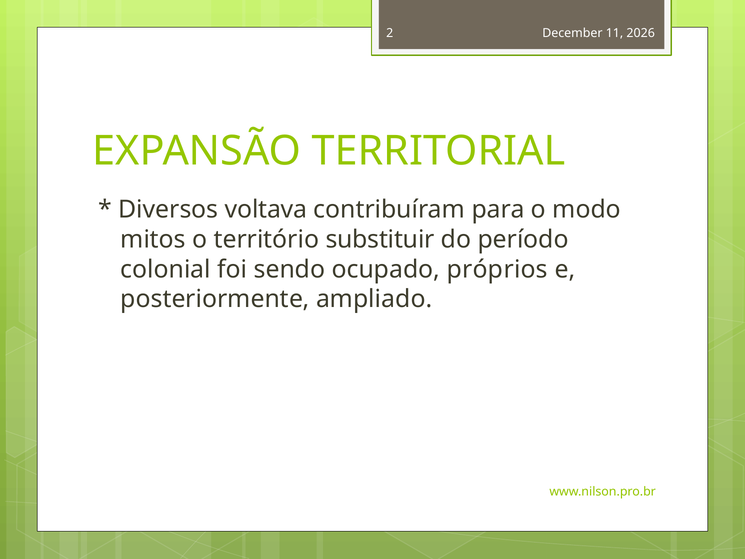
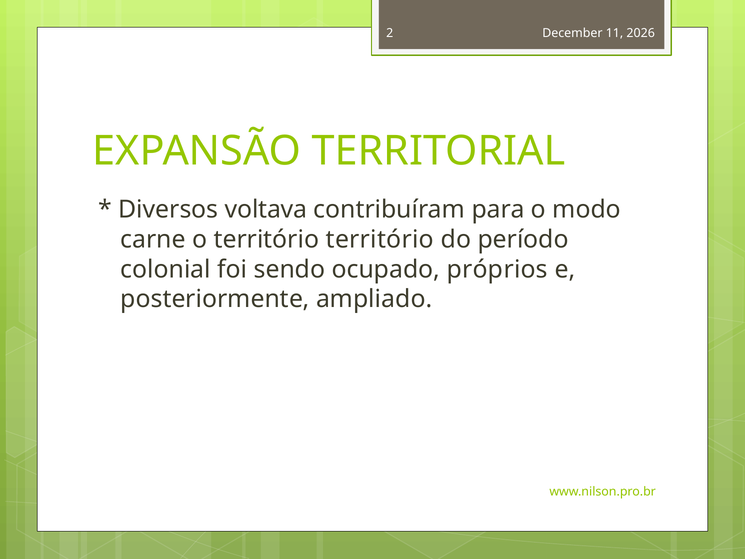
mitos: mitos -> carne
território substituir: substituir -> território
